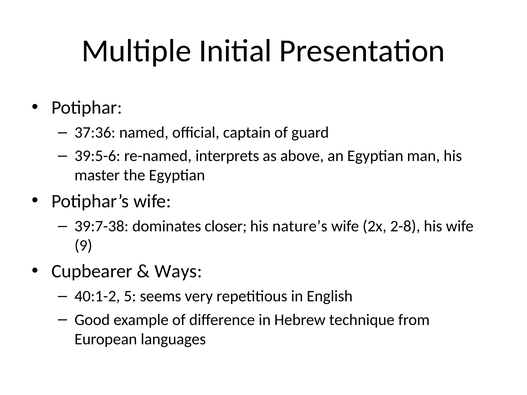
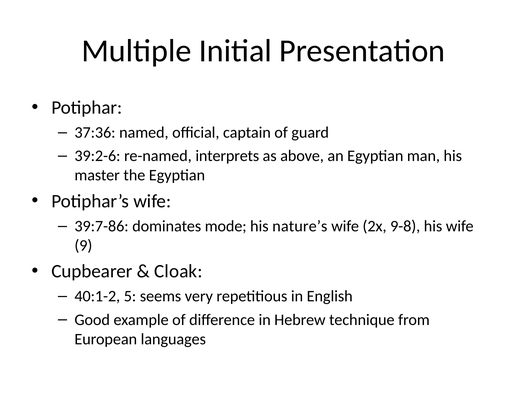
39:5-6: 39:5-6 -> 39:2-6
39:7-38: 39:7-38 -> 39:7-86
closer: closer -> mode
2-8: 2-8 -> 9-8
Ways: Ways -> Cloak
